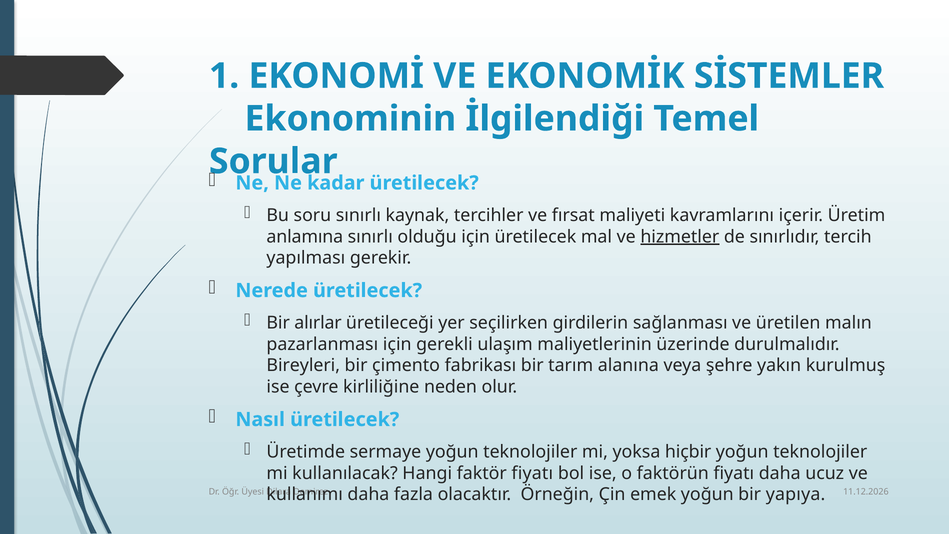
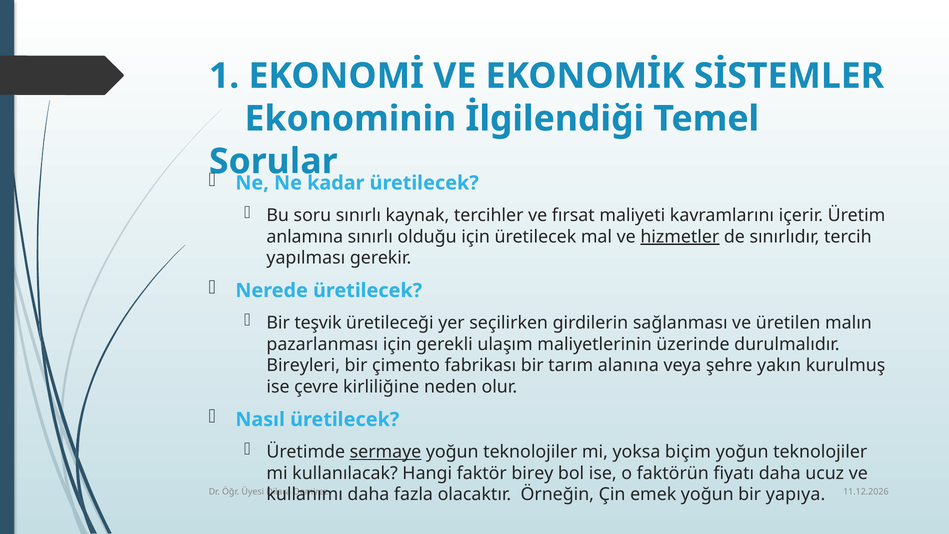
alırlar: alırlar -> teşvik
sermaye underline: none -> present
hiçbir: hiçbir -> biçim
faktör fiyatı: fiyatı -> birey
